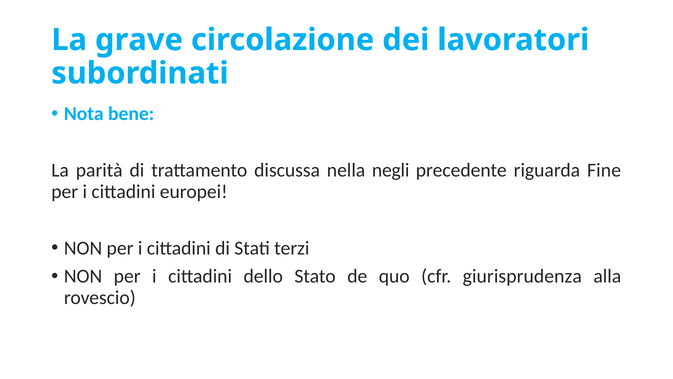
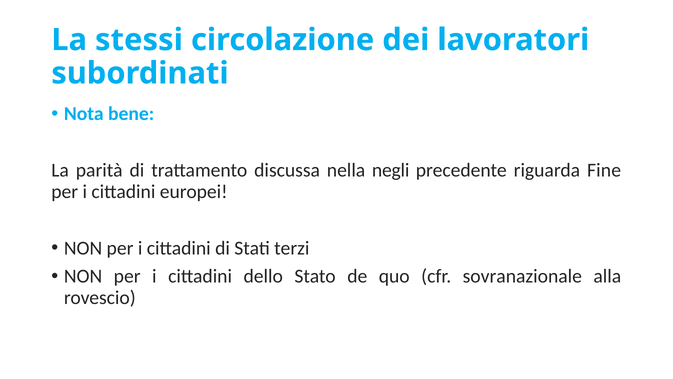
grave: grave -> stessi
giurisprudenza: giurisprudenza -> sovranazionale
